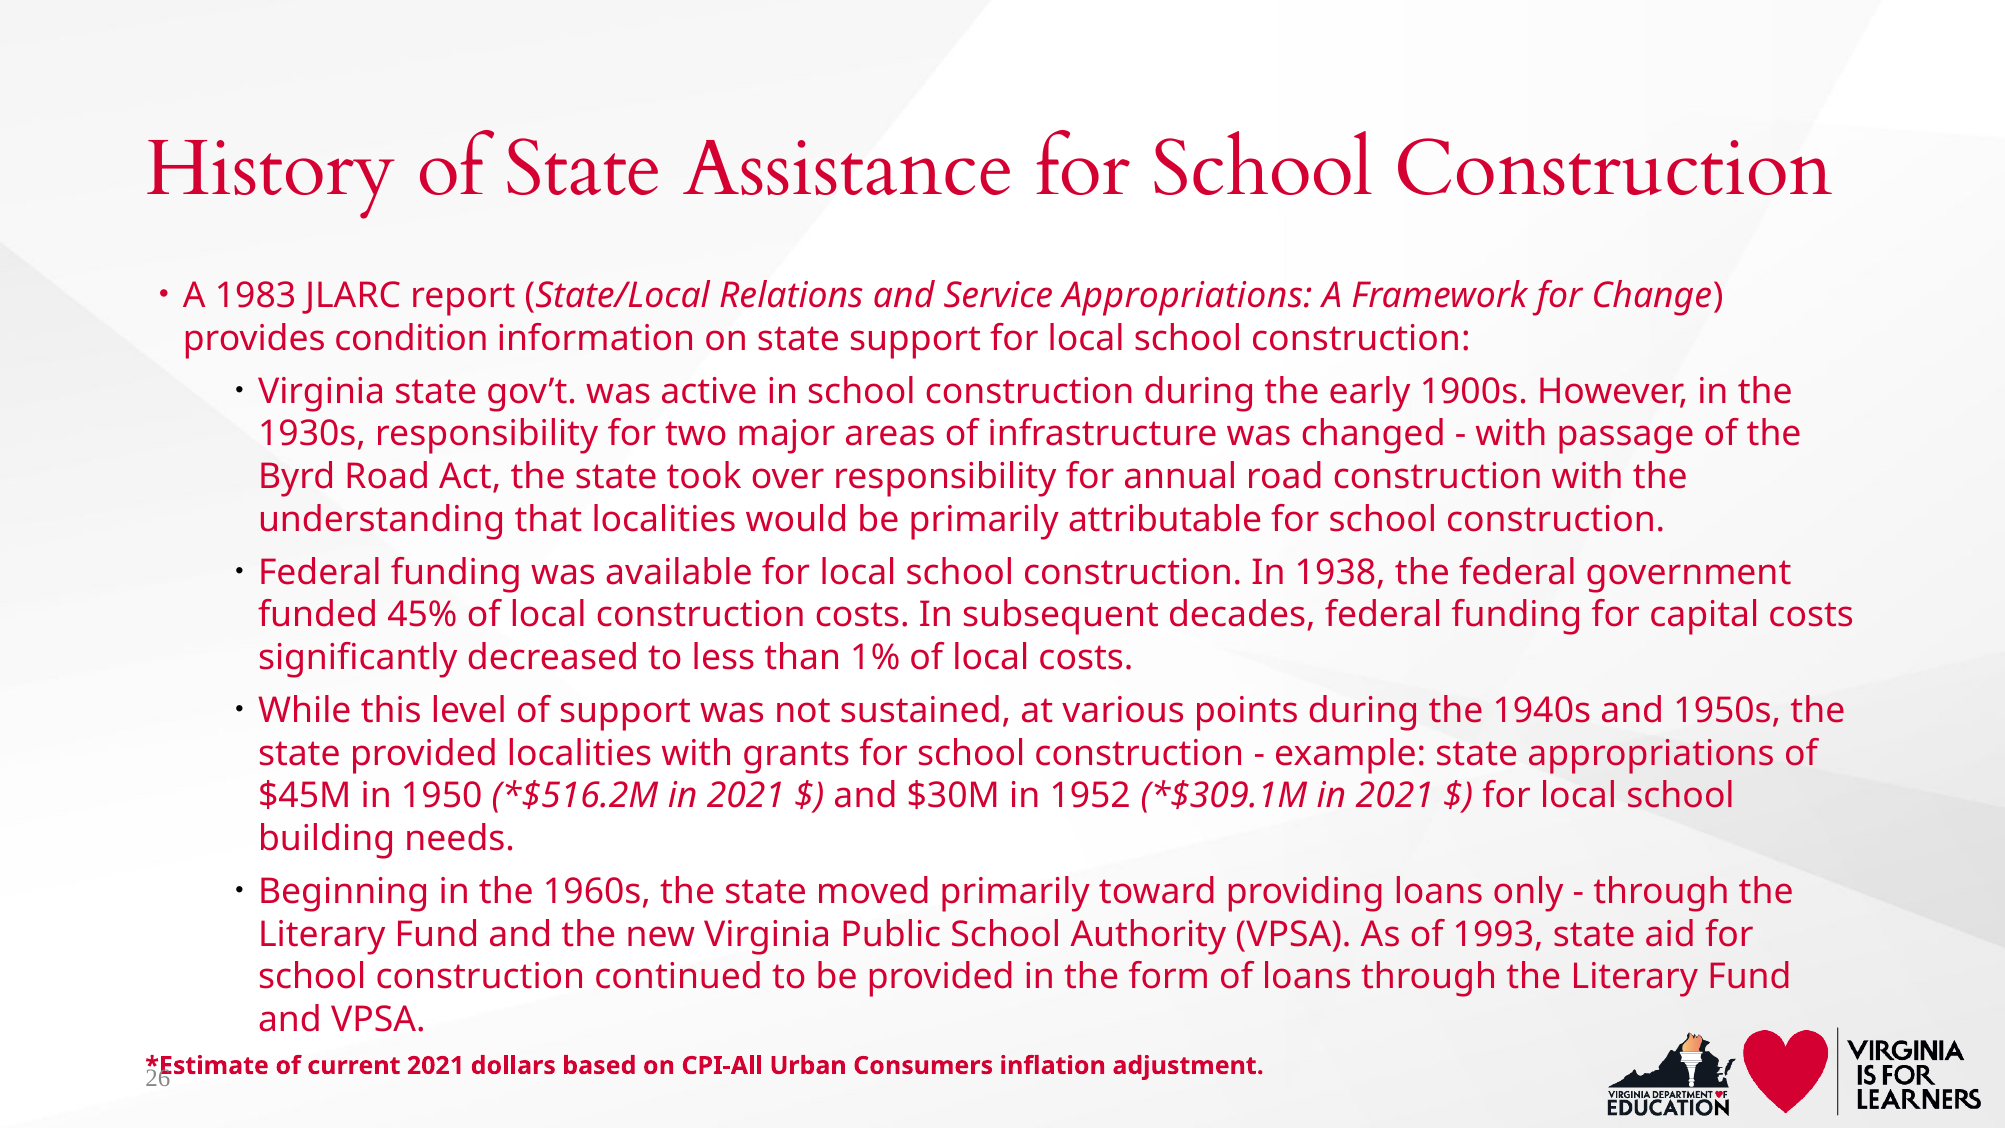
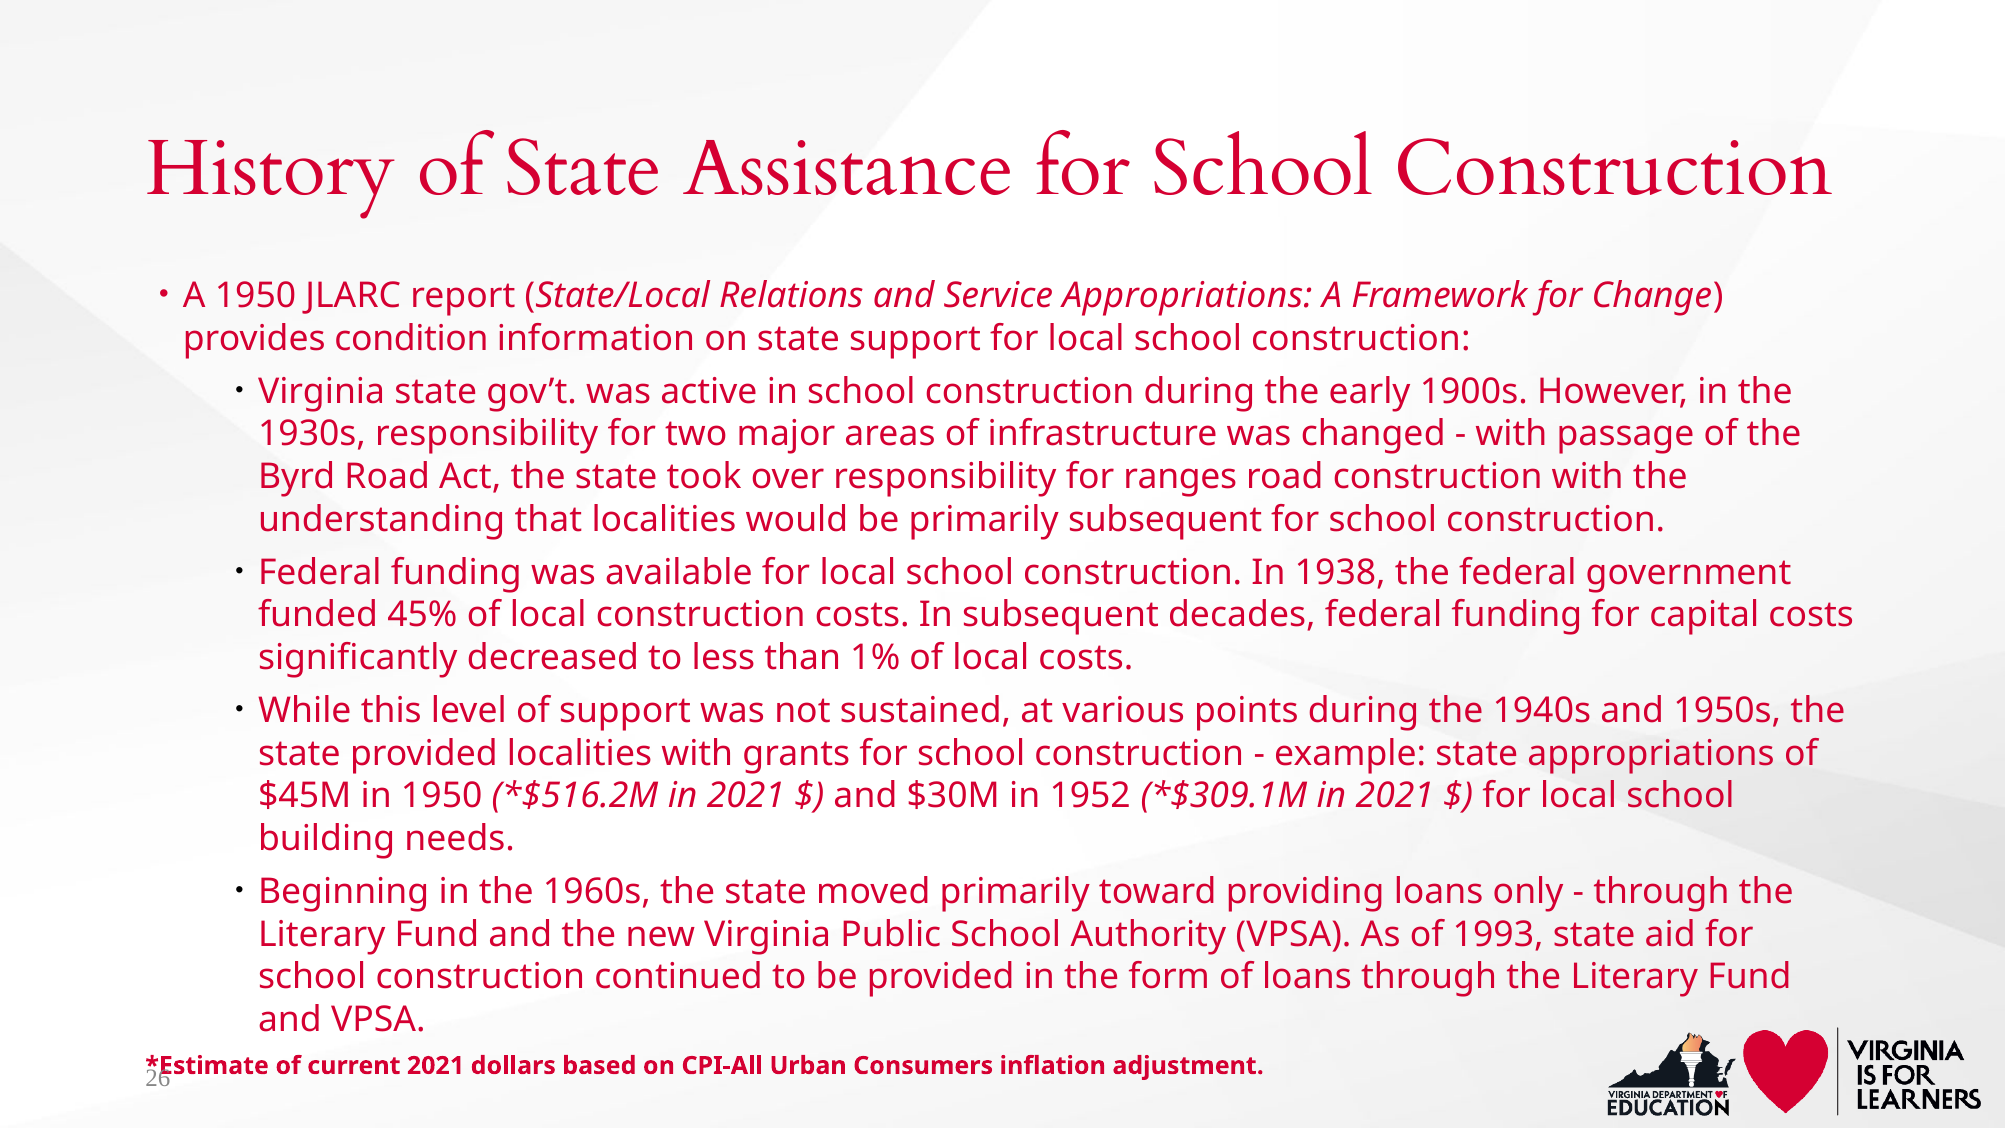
A 1983: 1983 -> 1950
annual: annual -> ranges
primarily attributable: attributable -> subsequent
